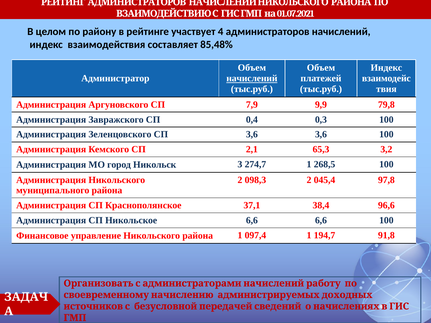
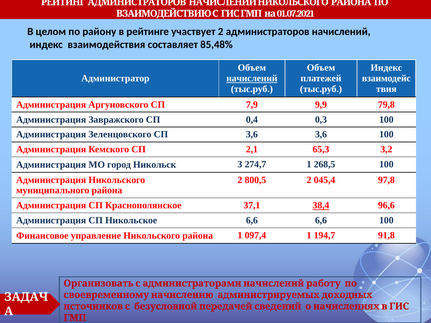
участвует 4: 4 -> 2
098,3: 098,3 -> 800,5
38,4 underline: none -> present
